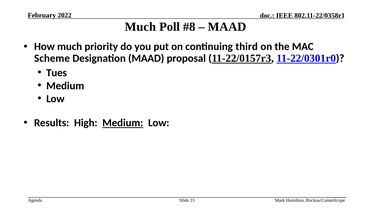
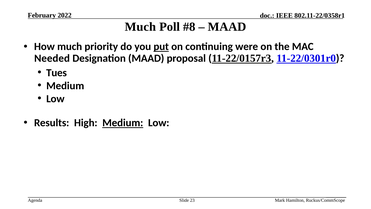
put underline: none -> present
third: third -> were
Scheme: Scheme -> Needed
